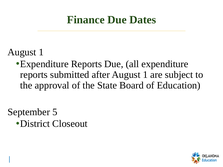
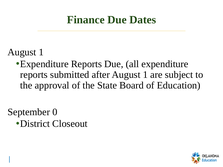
5: 5 -> 0
